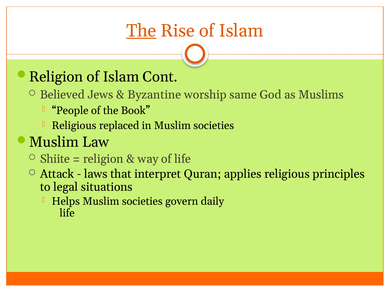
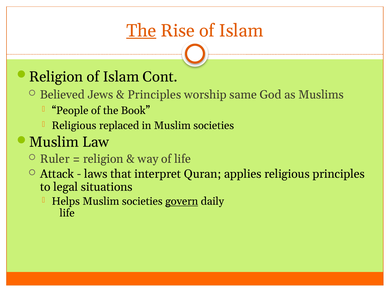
Byzantine at (154, 95): Byzantine -> Principles
Shiite: Shiite -> Ruler
govern underline: none -> present
